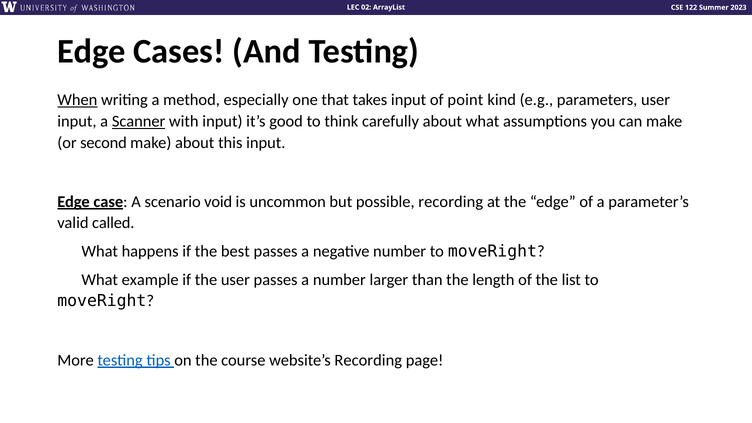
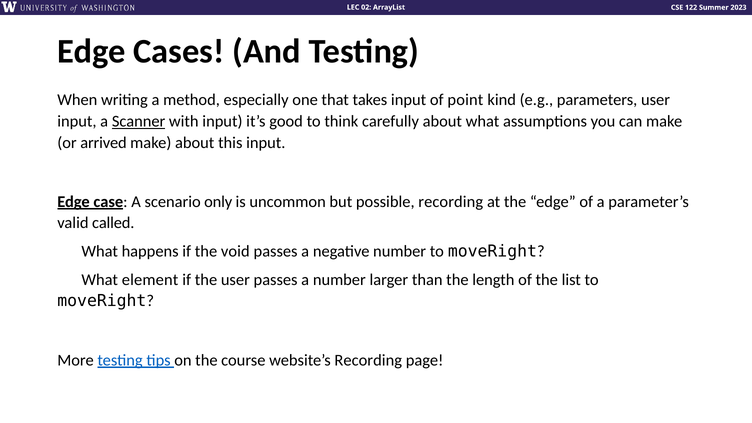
When underline: present -> none
second: second -> arrived
void: void -> only
best: best -> void
example: example -> element
